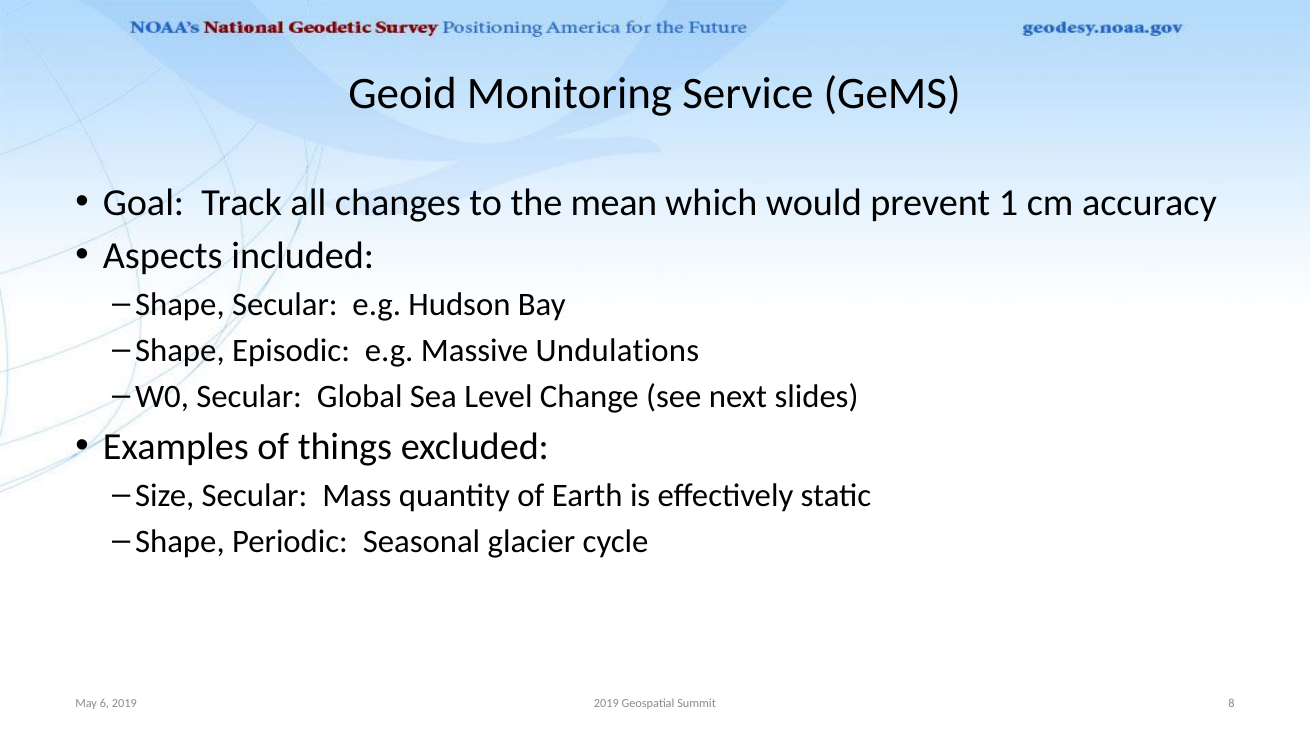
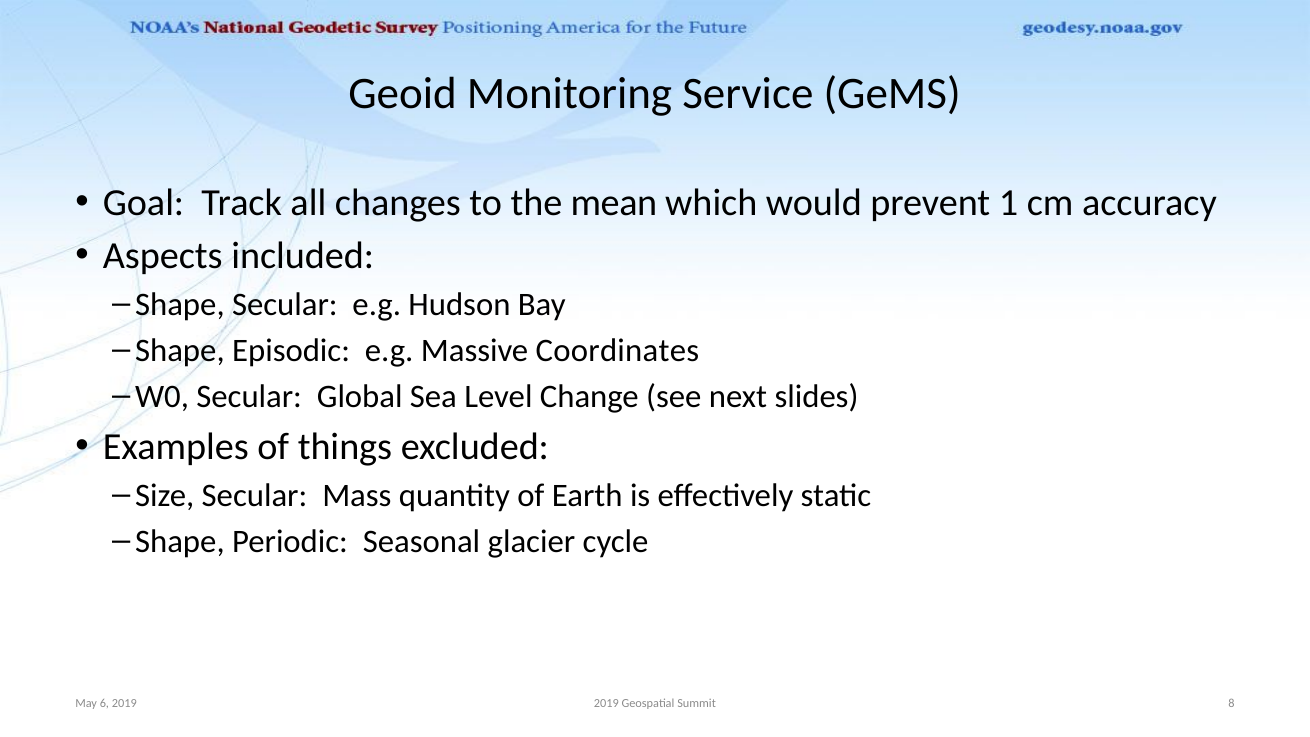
Undulations: Undulations -> Coordinates
